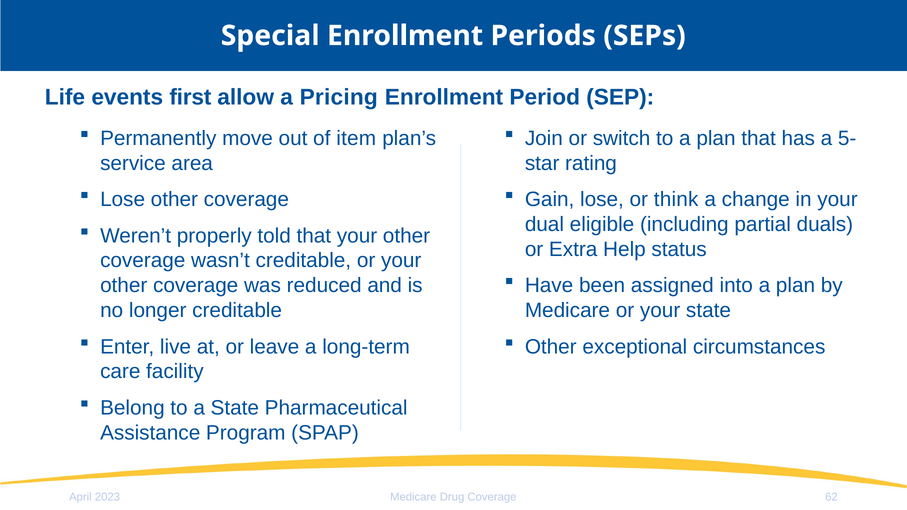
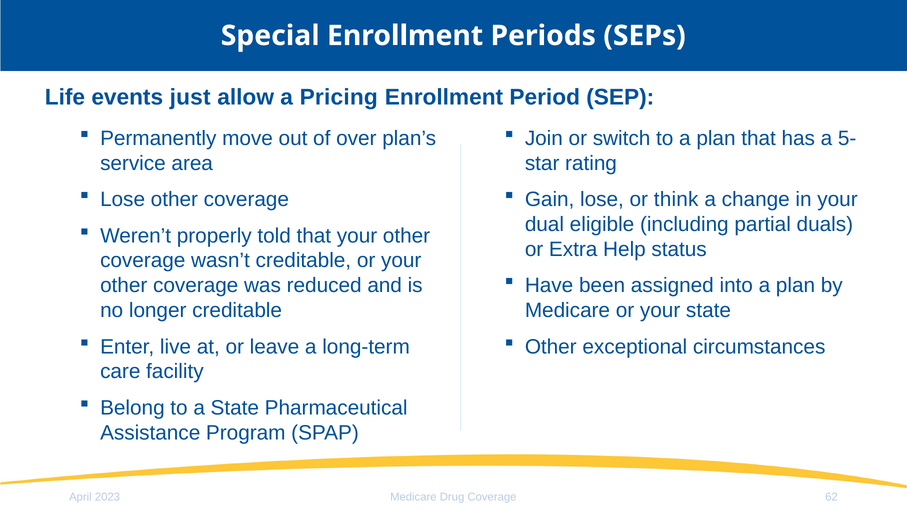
first: first -> just
item: item -> over
